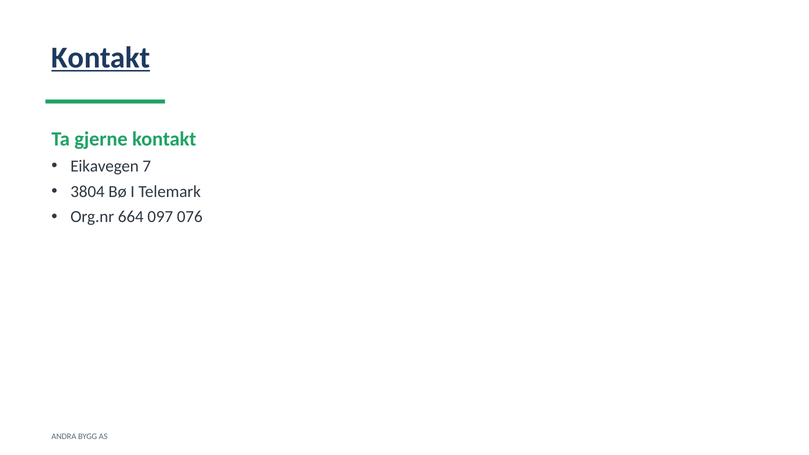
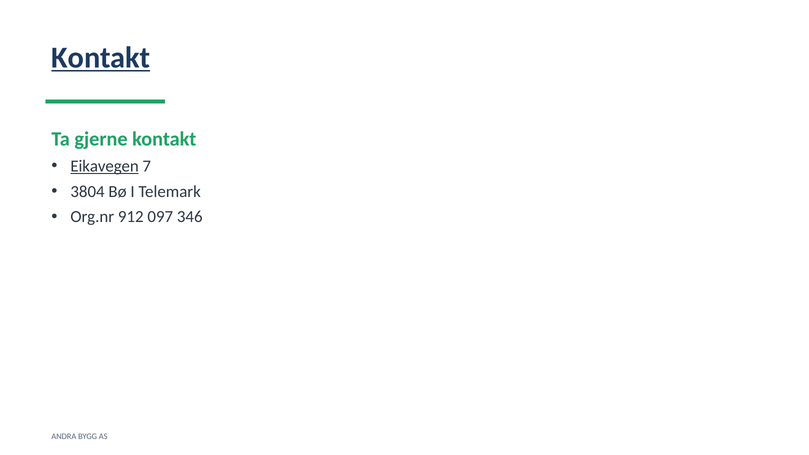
Eikavegen underline: none -> present
664: 664 -> 912
076: 076 -> 346
